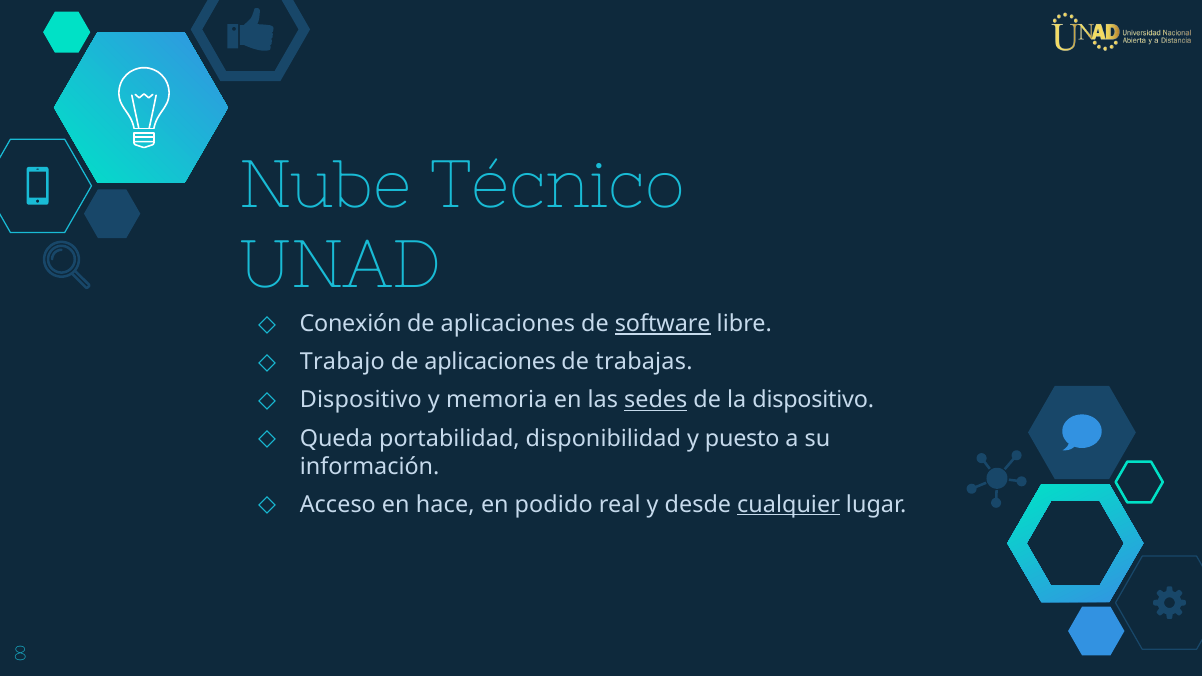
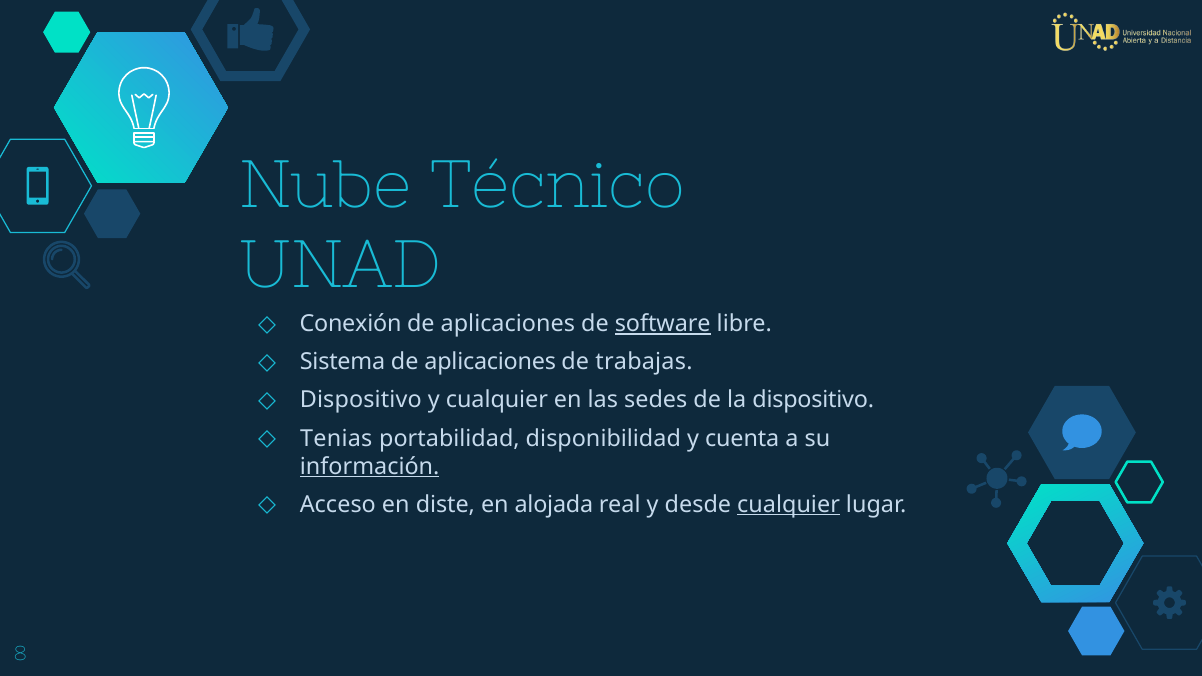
Trabajo: Trabajo -> Sistema
y memoria: memoria -> cualquier
sedes underline: present -> none
Queda: Queda -> Tenias
puesto: puesto -> cuenta
información underline: none -> present
hace: hace -> diste
podido: podido -> alojada
